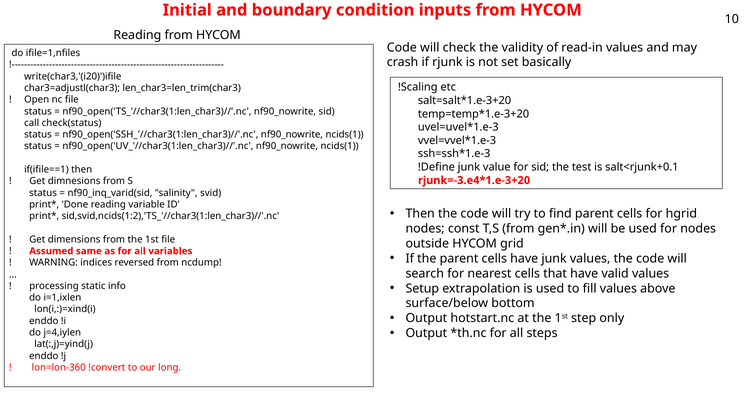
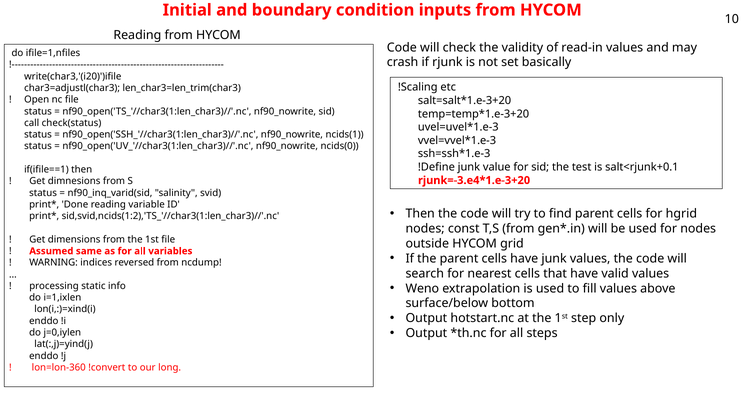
nf90_open('UV_'//char3(1:len_char3)//'.nc nf90_nowrite ncids(1: ncids(1 -> ncids(0
Setup: Setup -> Weno
j=4,iylen: j=4,iylen -> j=0,iylen
